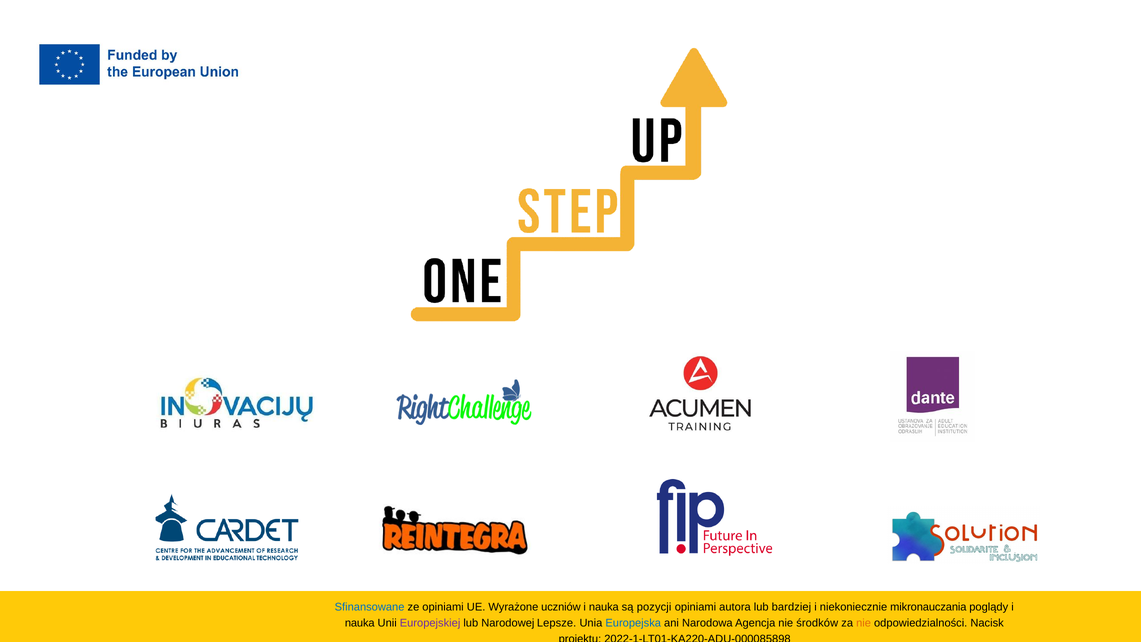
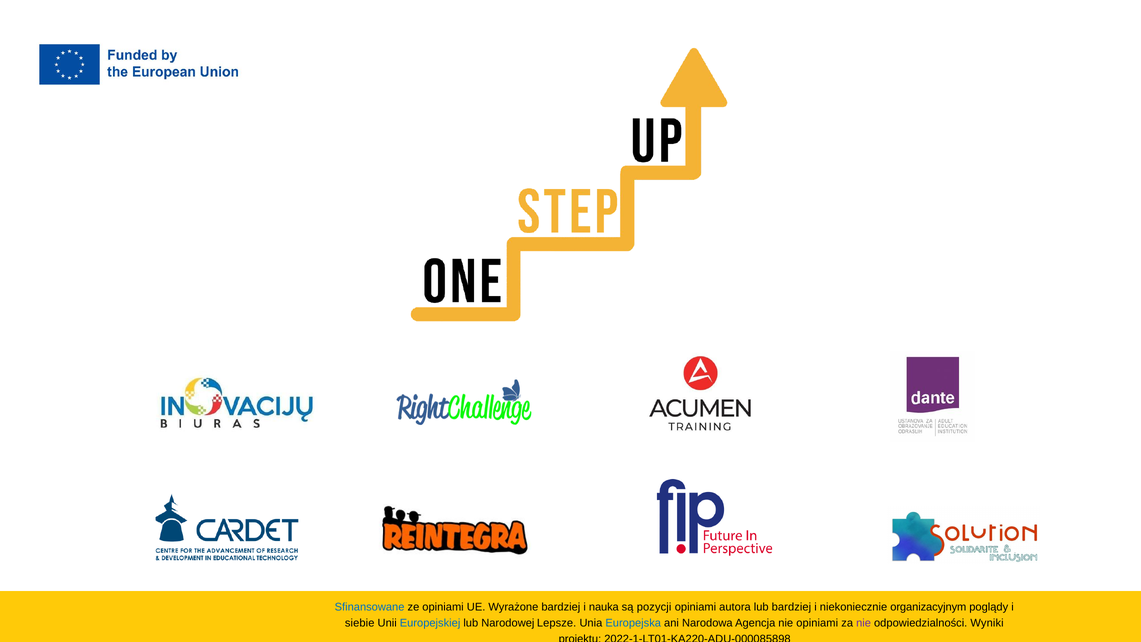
Wyrażone uczniów: uczniów -> bardziej
mikronauczania: mikronauczania -> organizacyjnym
nauka at (360, 623): nauka -> siebie
Europejskiej colour: purple -> blue
nie środków: środków -> opiniami
nie at (864, 623) colour: orange -> purple
Nacisk: Nacisk -> Wyniki
